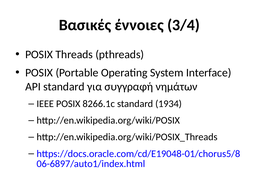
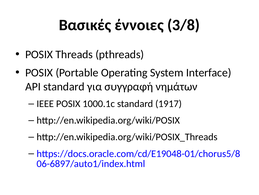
3/4: 3/4 -> 3/8
8266.1c: 8266.1c -> 1000.1c
1934: 1934 -> 1917
